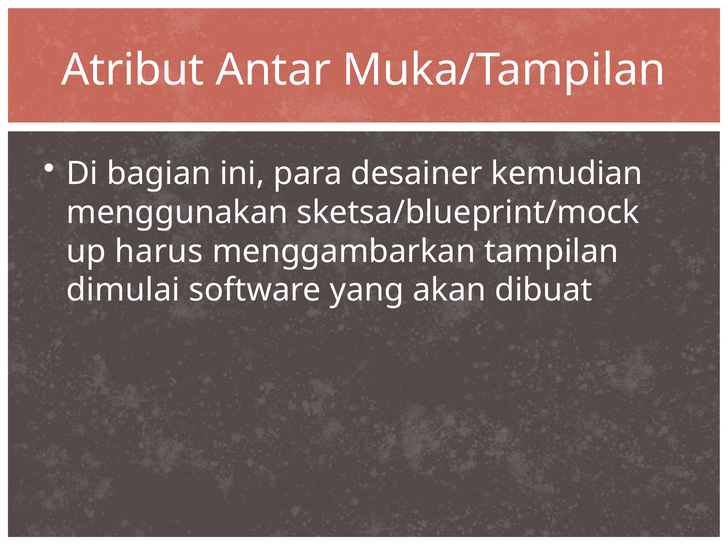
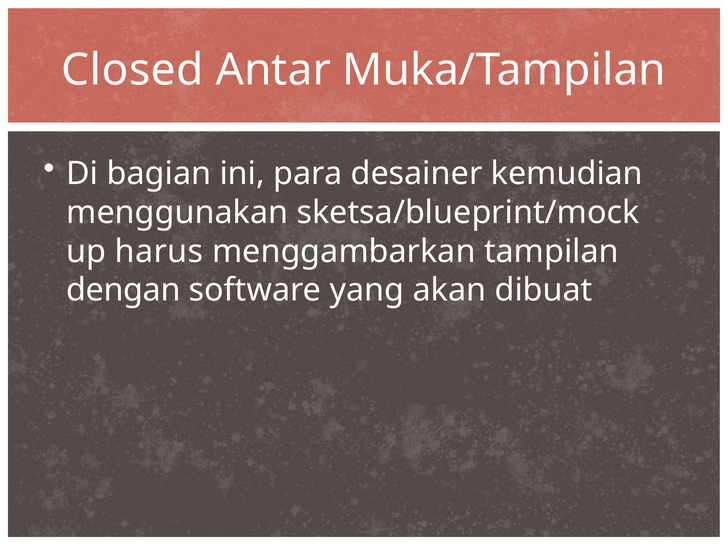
Atribut: Atribut -> Closed
dimulai: dimulai -> dengan
